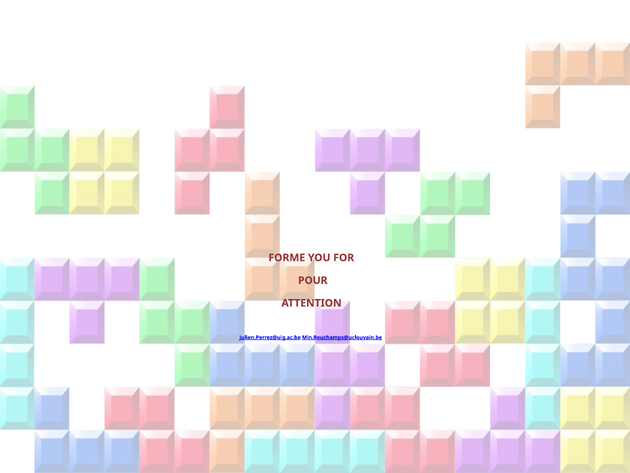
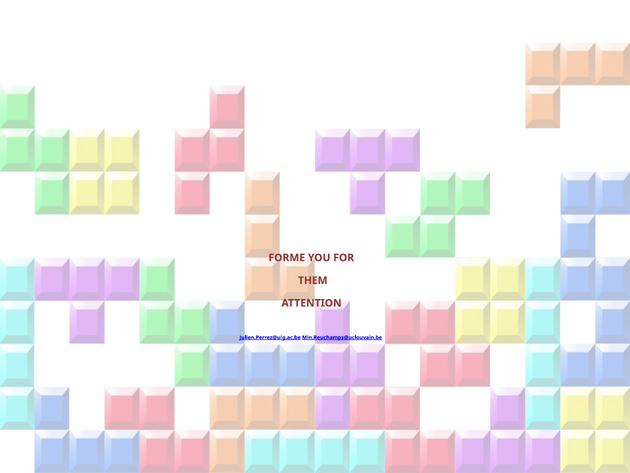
POUR: POUR -> THEM
